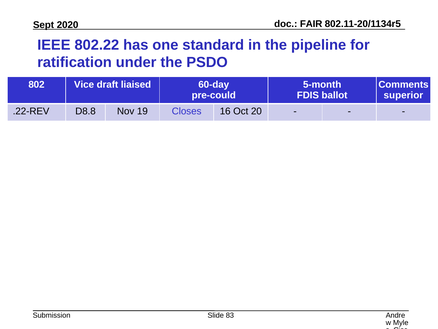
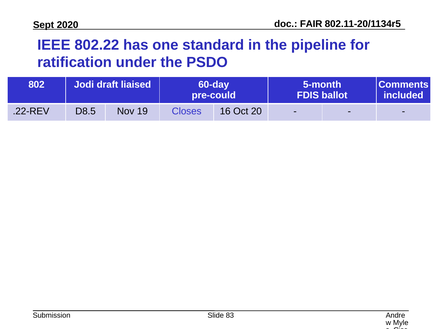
Vice: Vice -> Jodi
superior: superior -> included
D8.8: D8.8 -> D8.5
